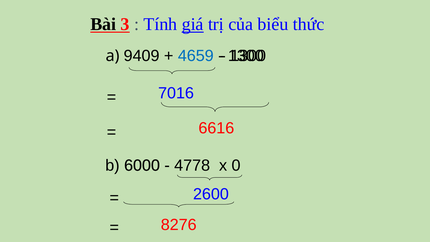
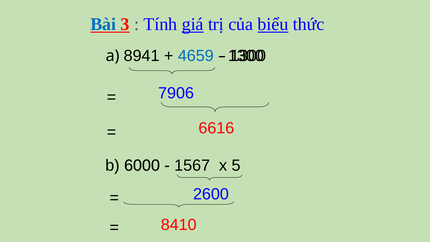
Bài colour: black -> blue
biểu underline: none -> present
9409: 9409 -> 8941
7016: 7016 -> 7906
4778: 4778 -> 1567
0: 0 -> 5
8276: 8276 -> 8410
